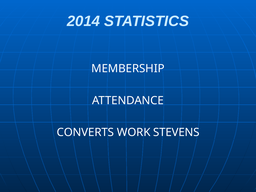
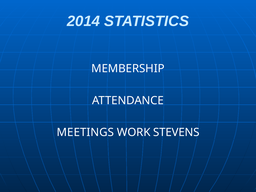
CONVERTS: CONVERTS -> MEETINGS
